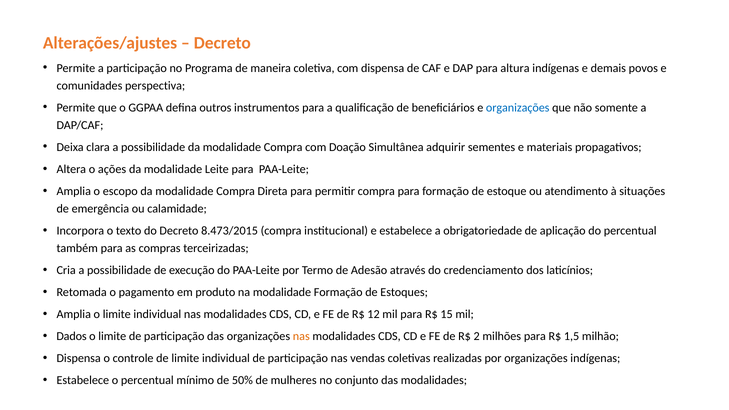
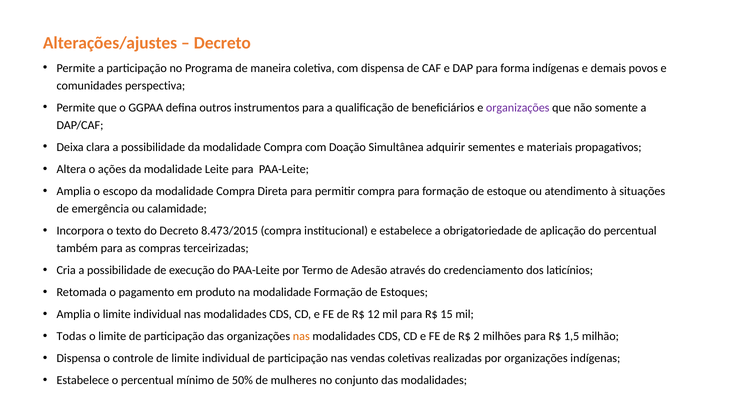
altura: altura -> forma
organizações at (518, 108) colour: blue -> purple
Dados: Dados -> Todas
